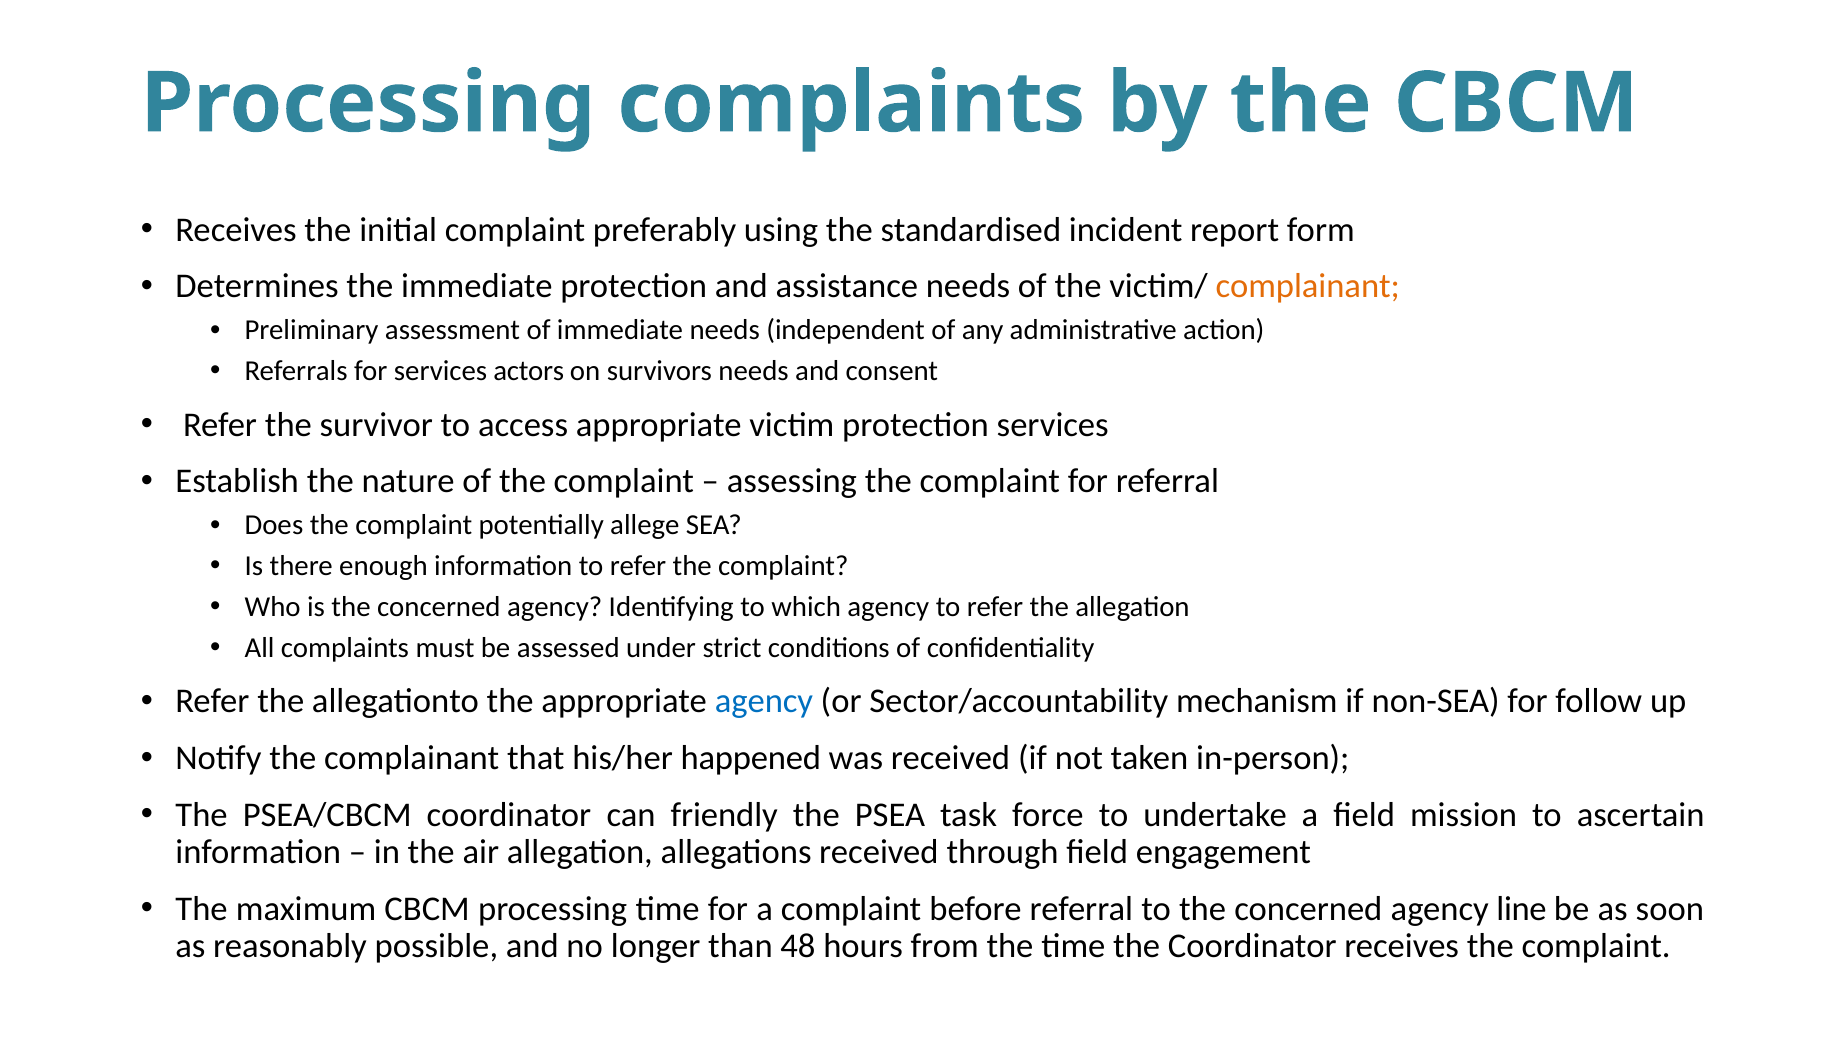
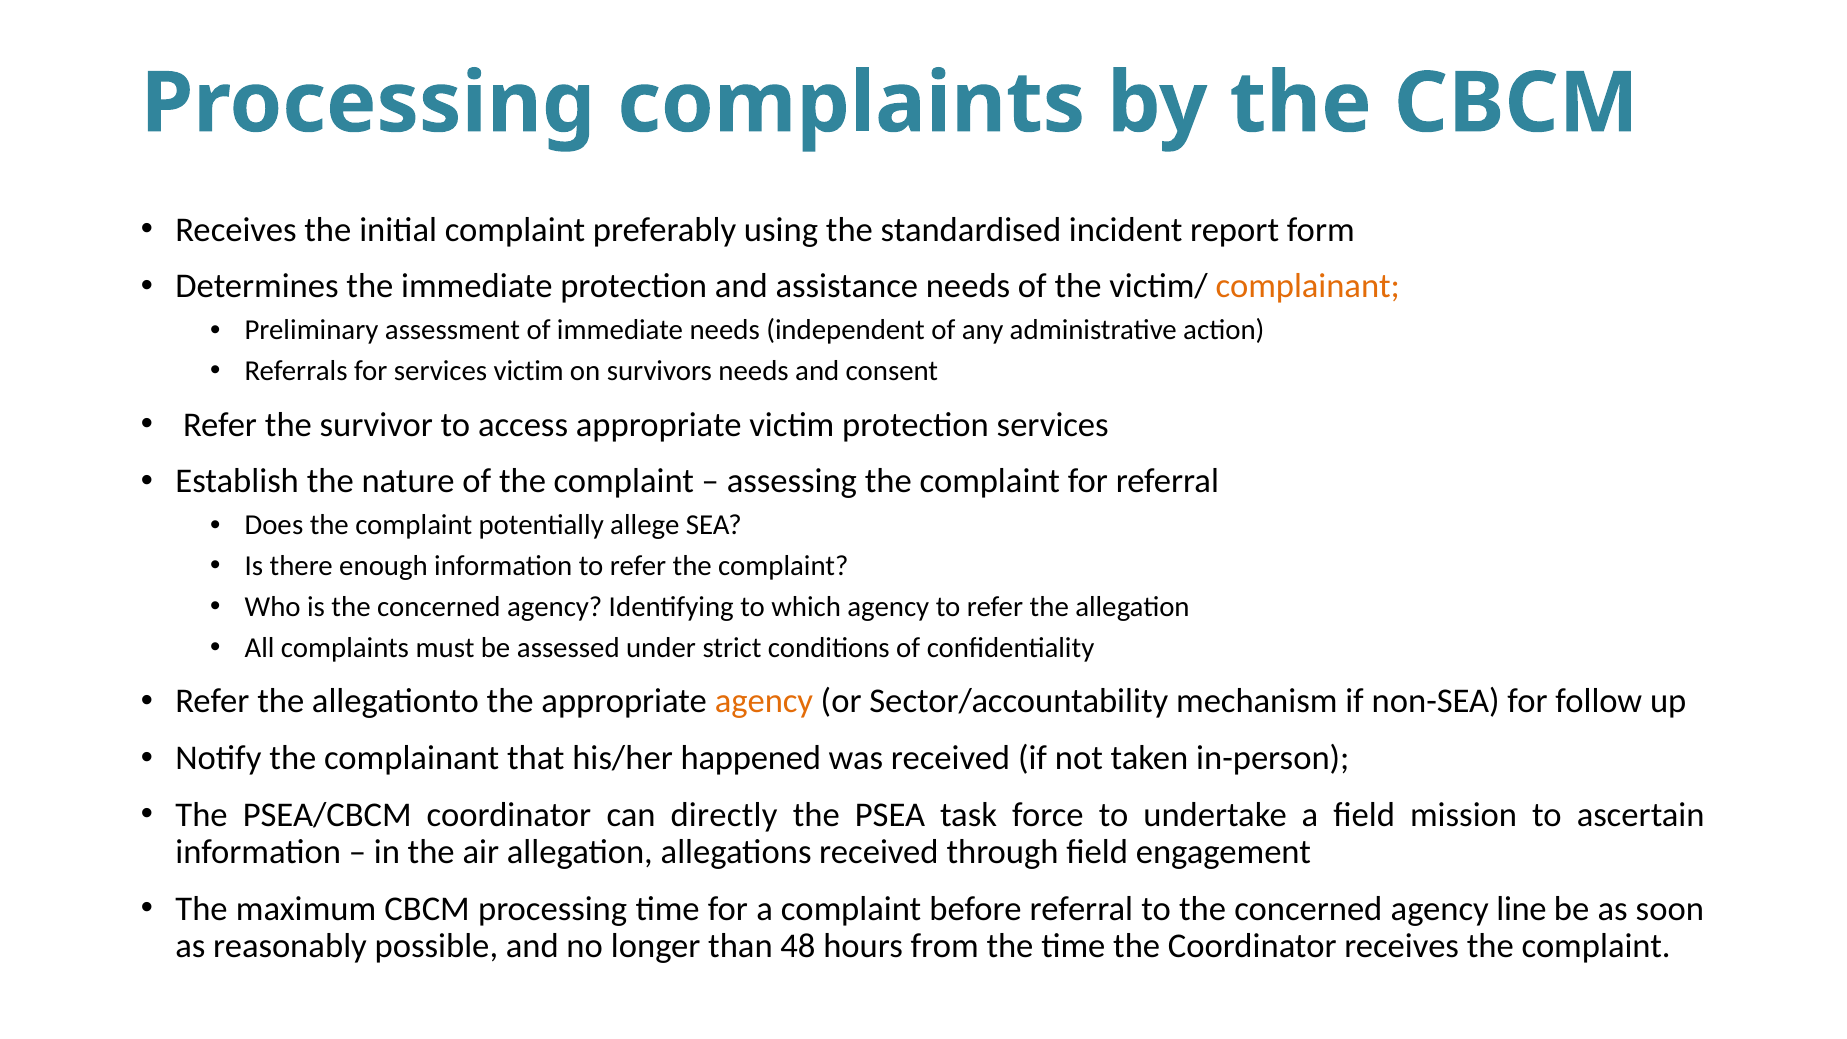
services actors: actors -> victim
agency at (764, 701) colour: blue -> orange
friendly: friendly -> directly
